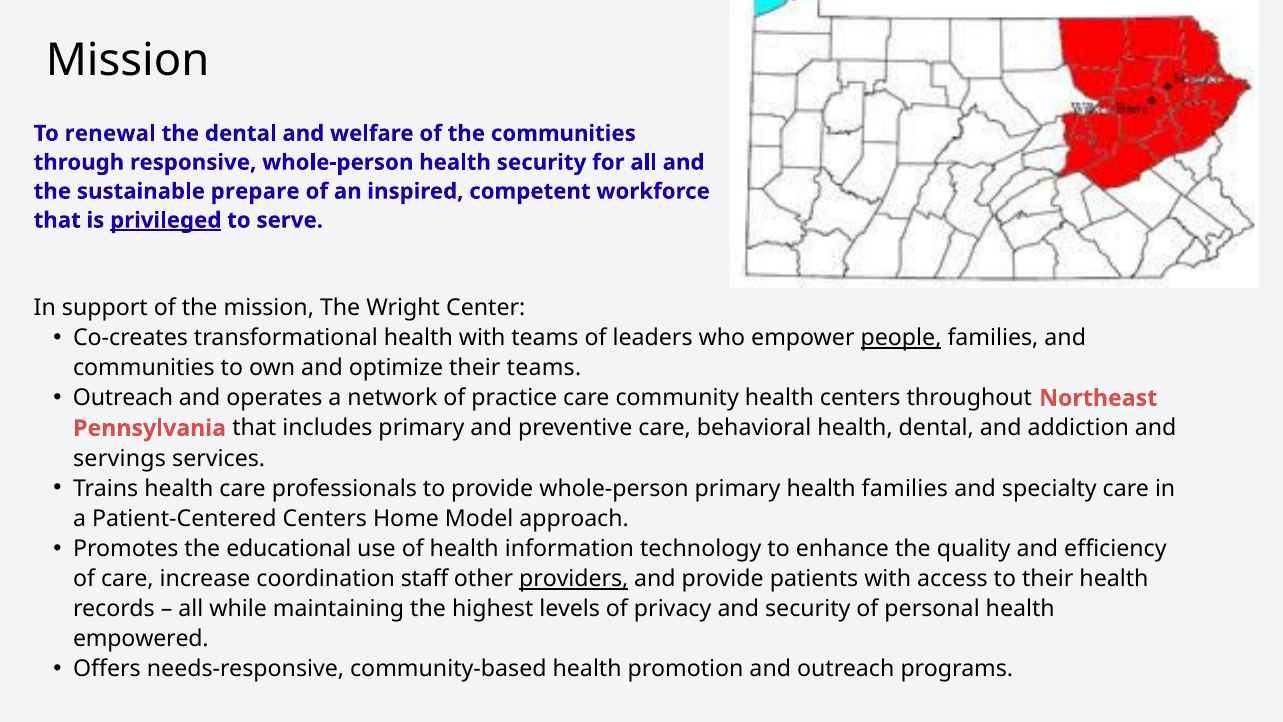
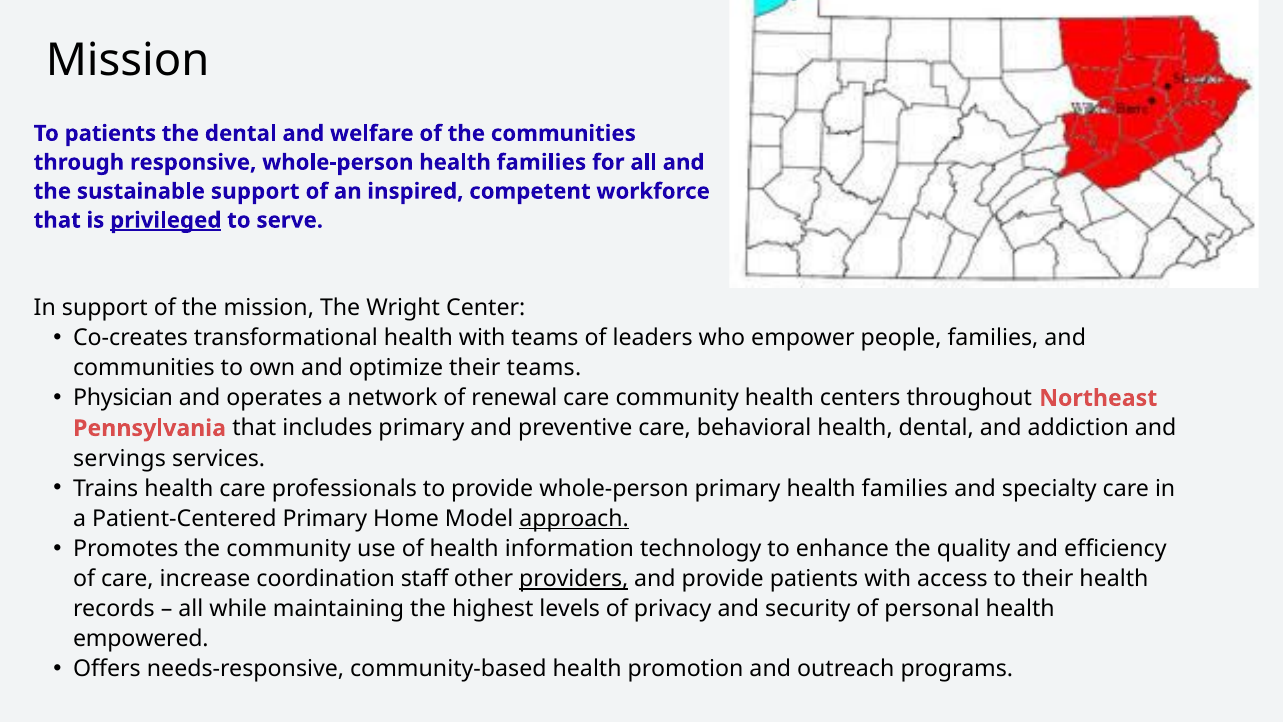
To renewal: renewal -> patients
whole-person health security: security -> families
sustainable prepare: prepare -> support
people underline: present -> none
Outreach at (123, 398): Outreach -> Physician
practice: practice -> renewal
Patient-Centered Centers: Centers -> Primary
approach underline: none -> present
the educational: educational -> community
